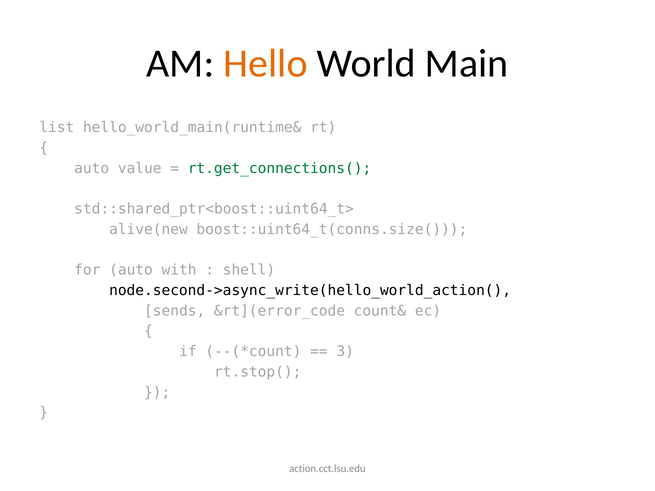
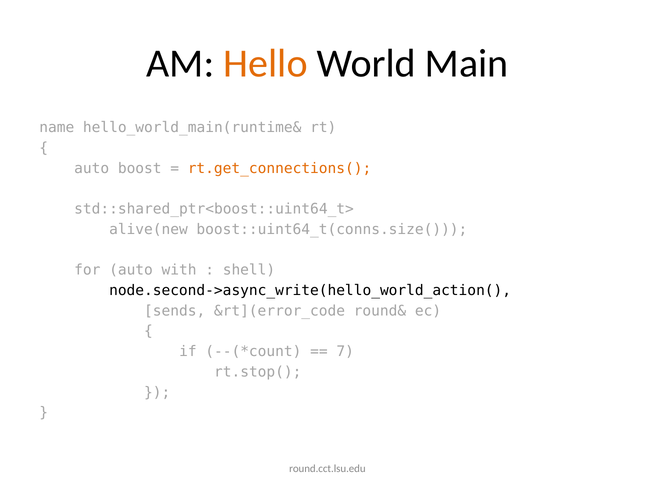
list: list -> name
value: value -> boost
rt.get_connections( colour: green -> orange
count&: count& -> round&
3: 3 -> 7
action.cct.lsu.edu: action.cct.lsu.edu -> round.cct.lsu.edu
